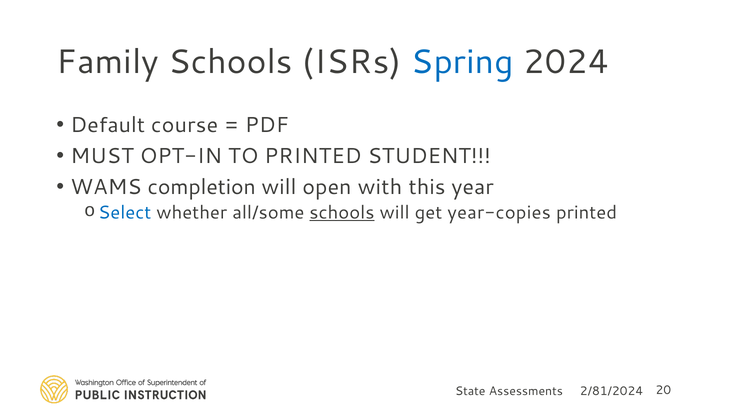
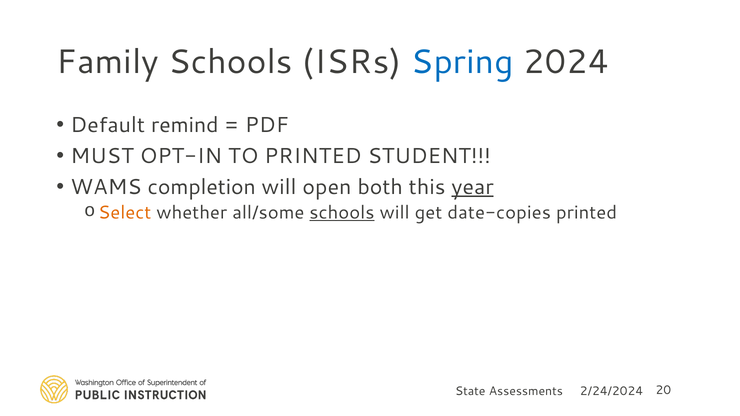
course: course -> remind
with: with -> both
year underline: none -> present
Select colour: blue -> orange
year-copies: year-copies -> date-copies
2/81/2024: 2/81/2024 -> 2/24/2024
